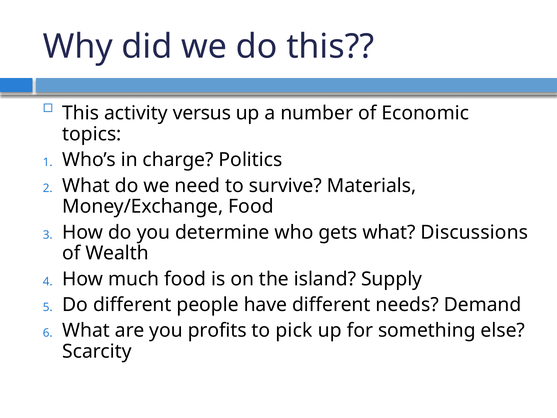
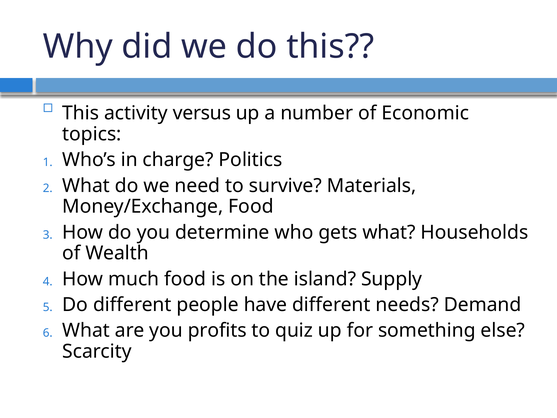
Discussions: Discussions -> Households
pick: pick -> quiz
